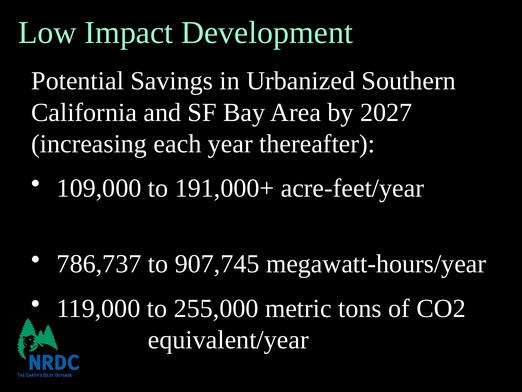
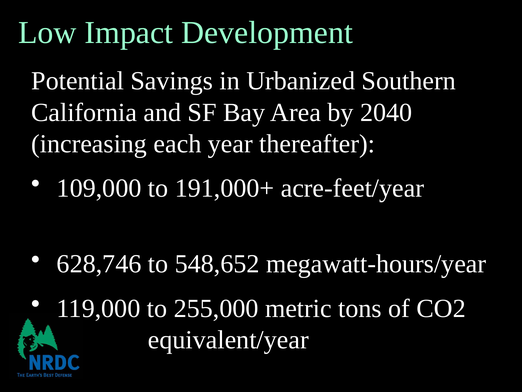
2027: 2027 -> 2040
786,737: 786,737 -> 628,746
907,745: 907,745 -> 548,652
